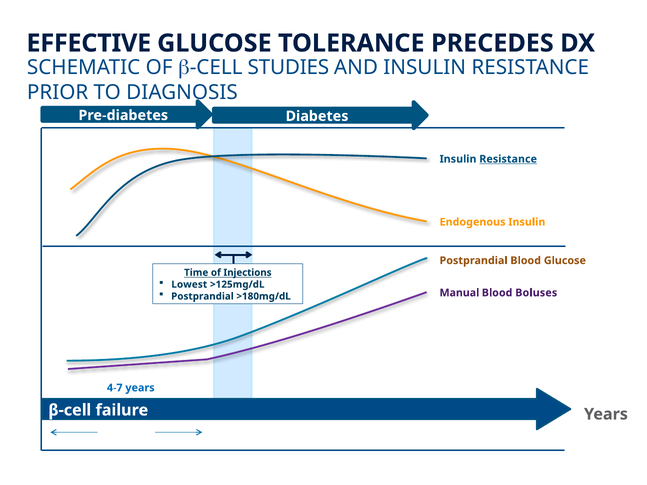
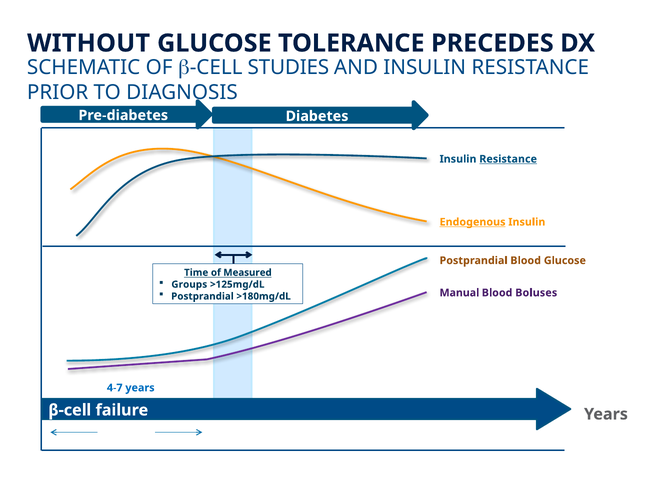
EFFECTIVE: EFFECTIVE -> WITHOUT
Endogenous underline: none -> present
Injections: Injections -> Measured
Lowest: Lowest -> Groups
